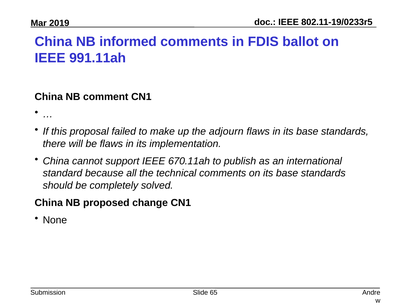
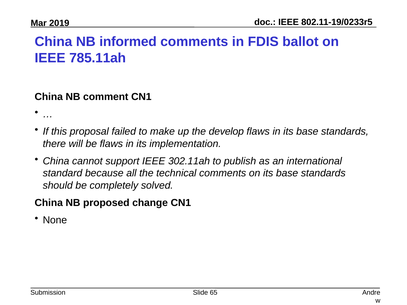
991.11ah: 991.11ah -> 785.11ah
adjourn: adjourn -> develop
670.11ah: 670.11ah -> 302.11ah
